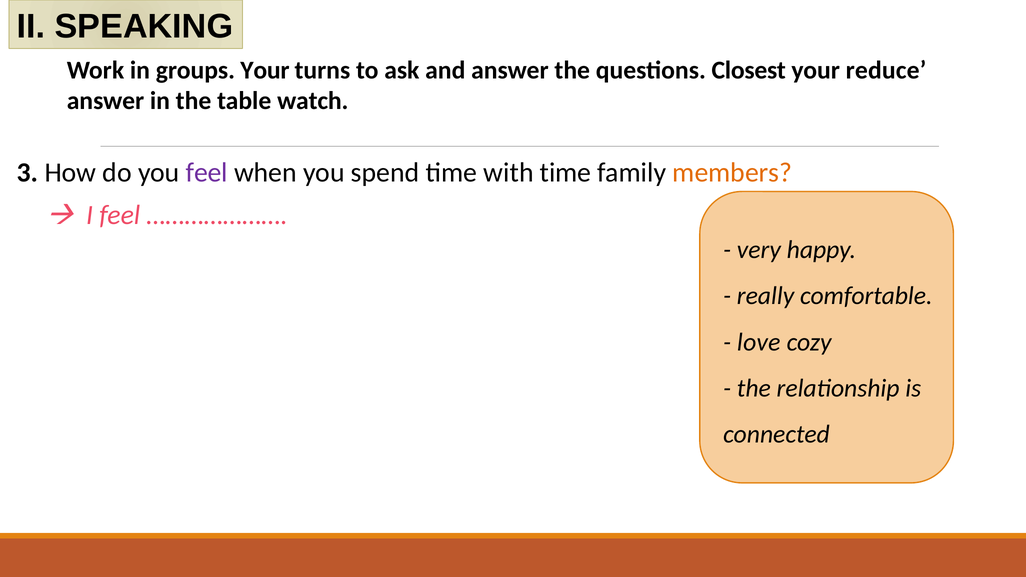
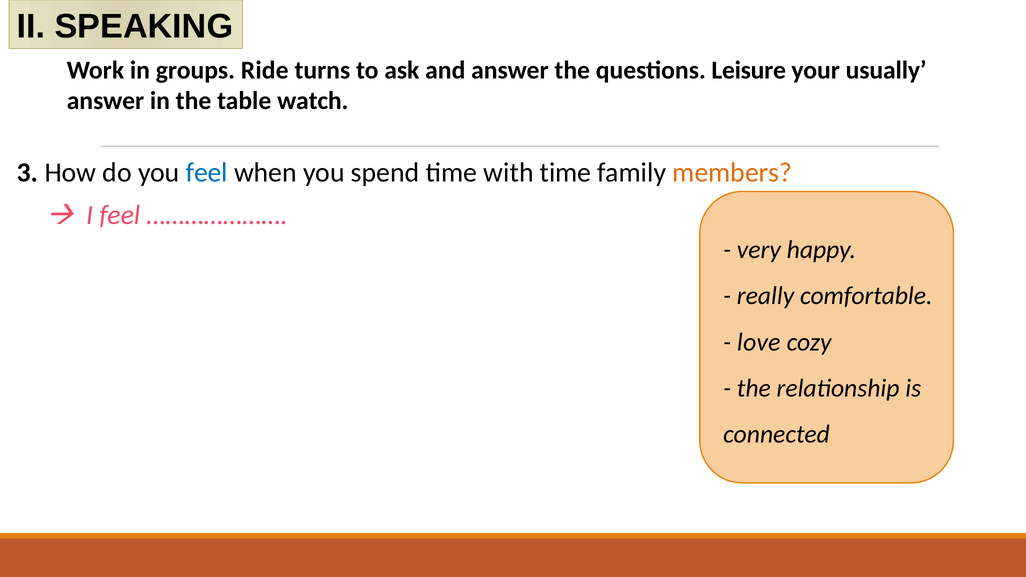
Your at (265, 70): Your -> Ride
Closest: Closest -> Leisure
reduce: reduce -> usually
feel at (207, 172) colour: purple -> blue
